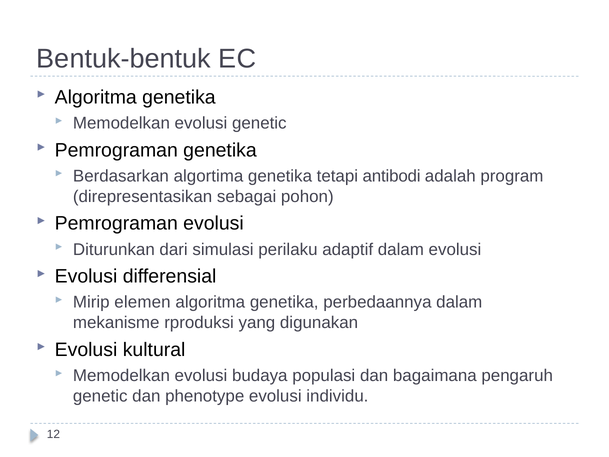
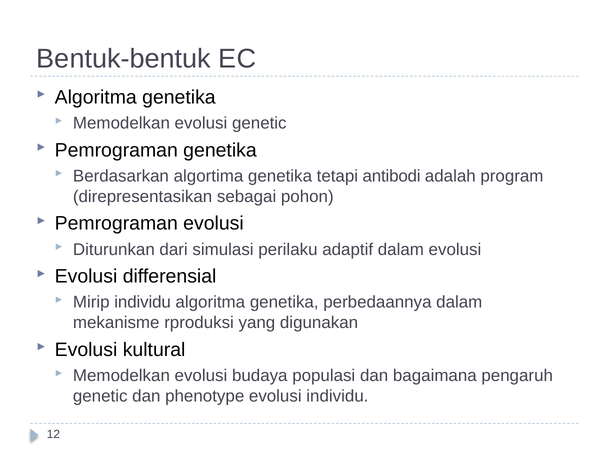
Mirip elemen: elemen -> individu
